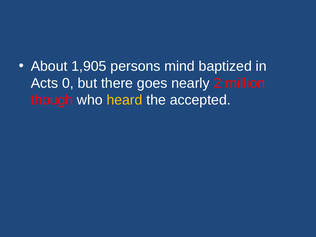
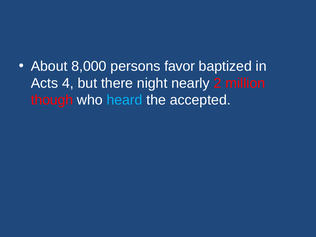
1,905: 1,905 -> 8,000
mind: mind -> favor
0: 0 -> 4
goes: goes -> night
heard colour: yellow -> light blue
